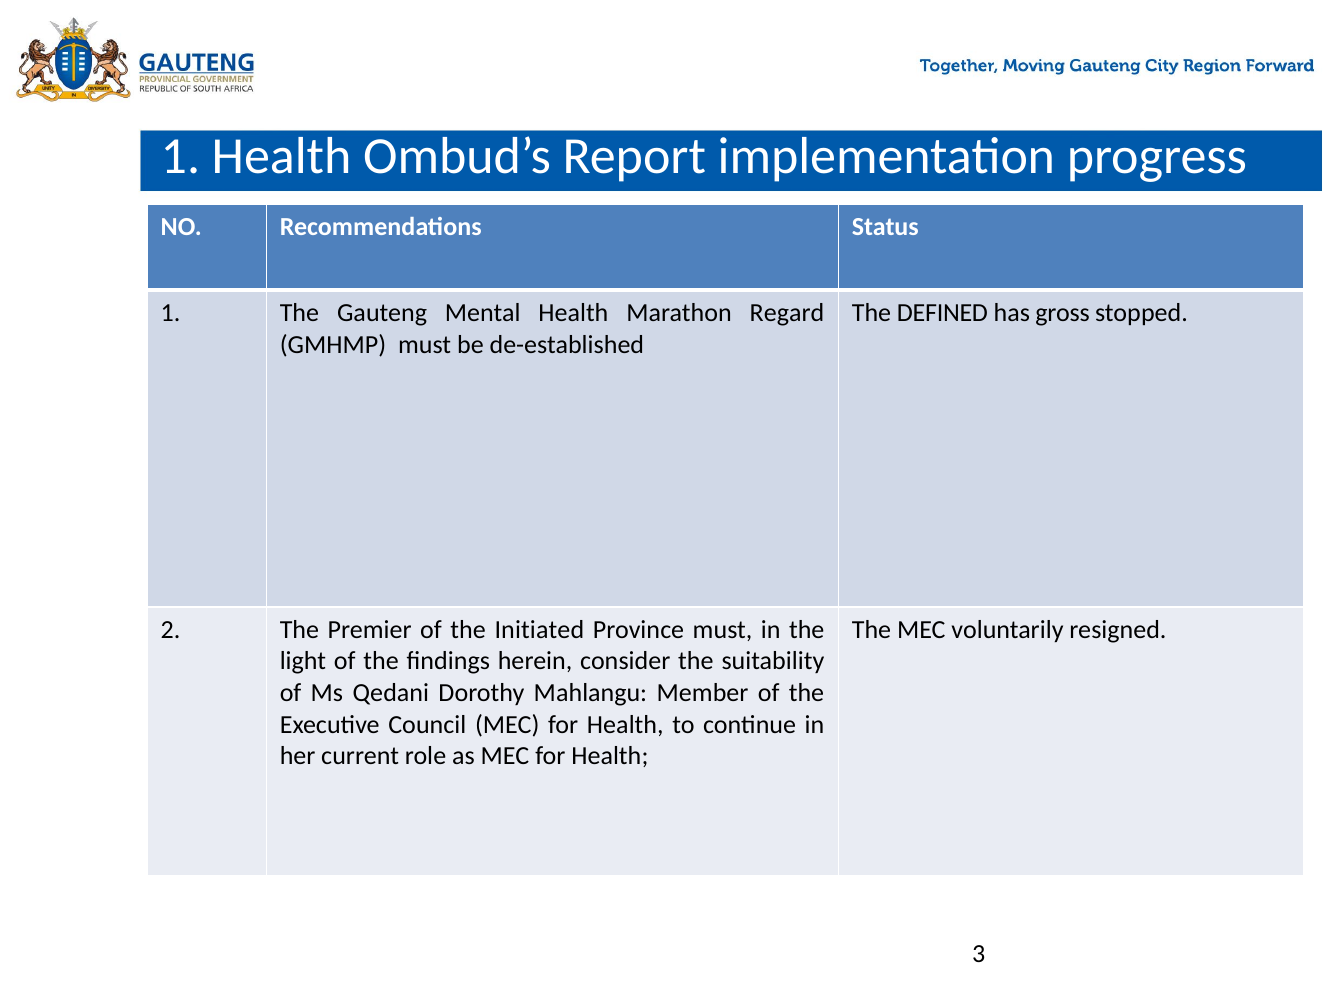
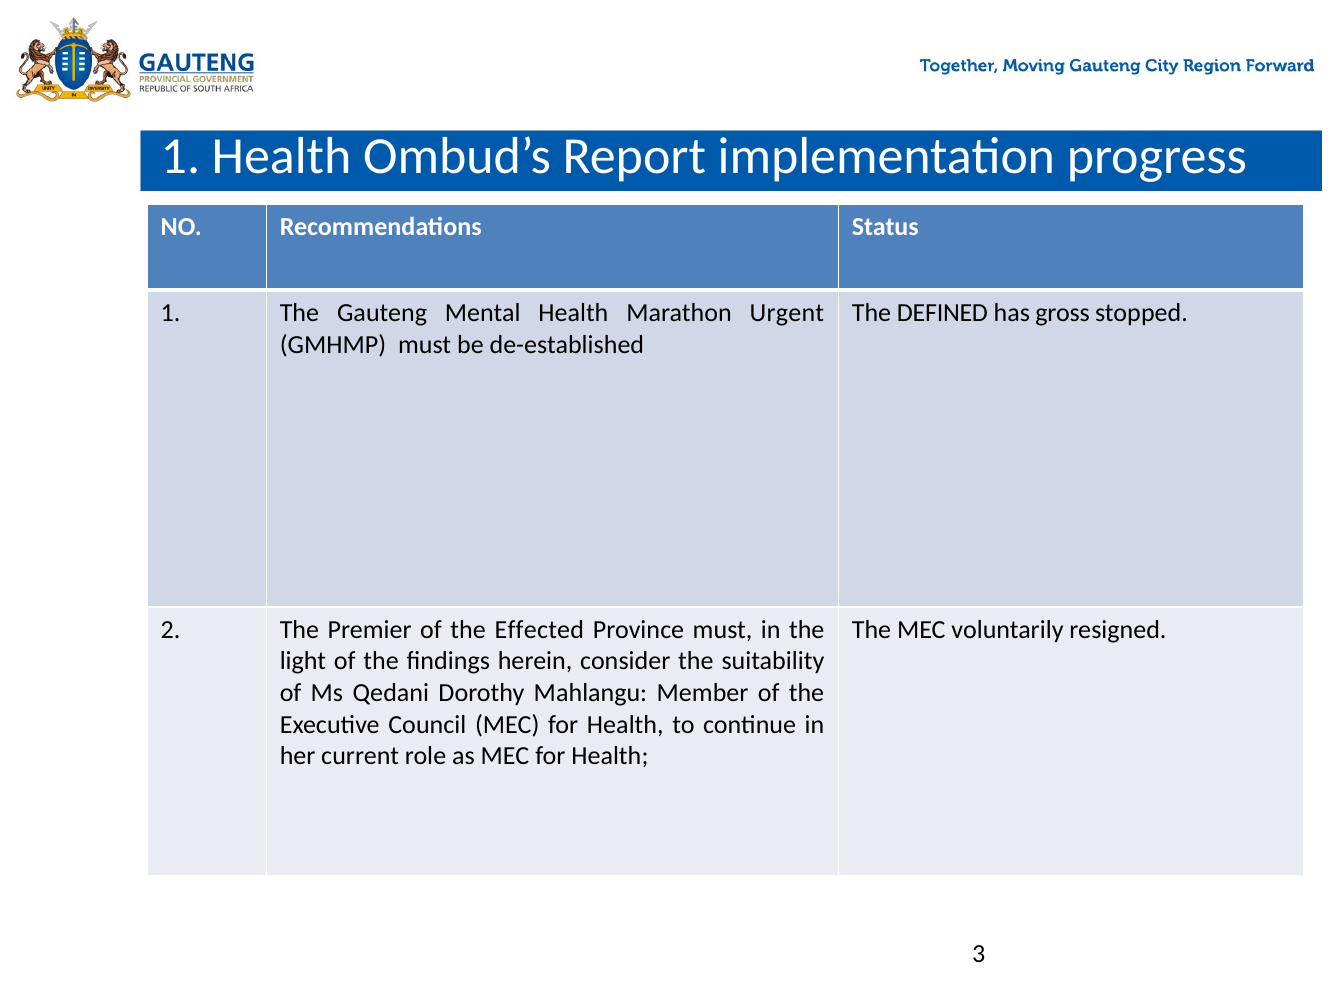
Regard: Regard -> Urgent
Initiated: Initiated -> Effected
